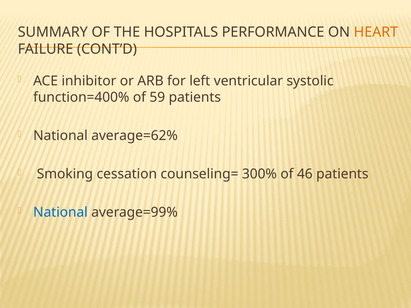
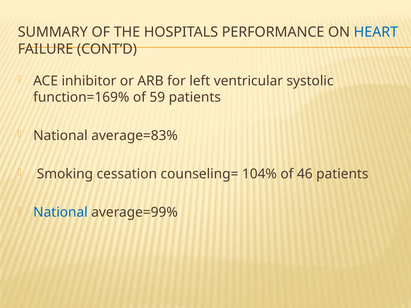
HEART colour: orange -> blue
function=400%: function=400% -> function=169%
average=62%: average=62% -> average=83%
300%: 300% -> 104%
